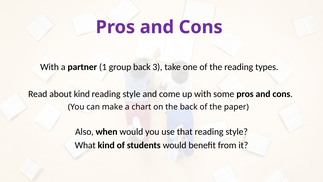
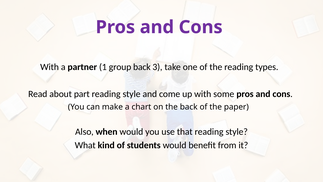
about kind: kind -> part
